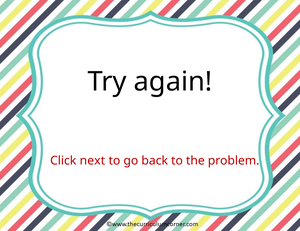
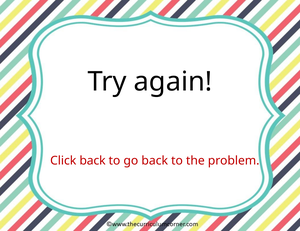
Click next: next -> back
